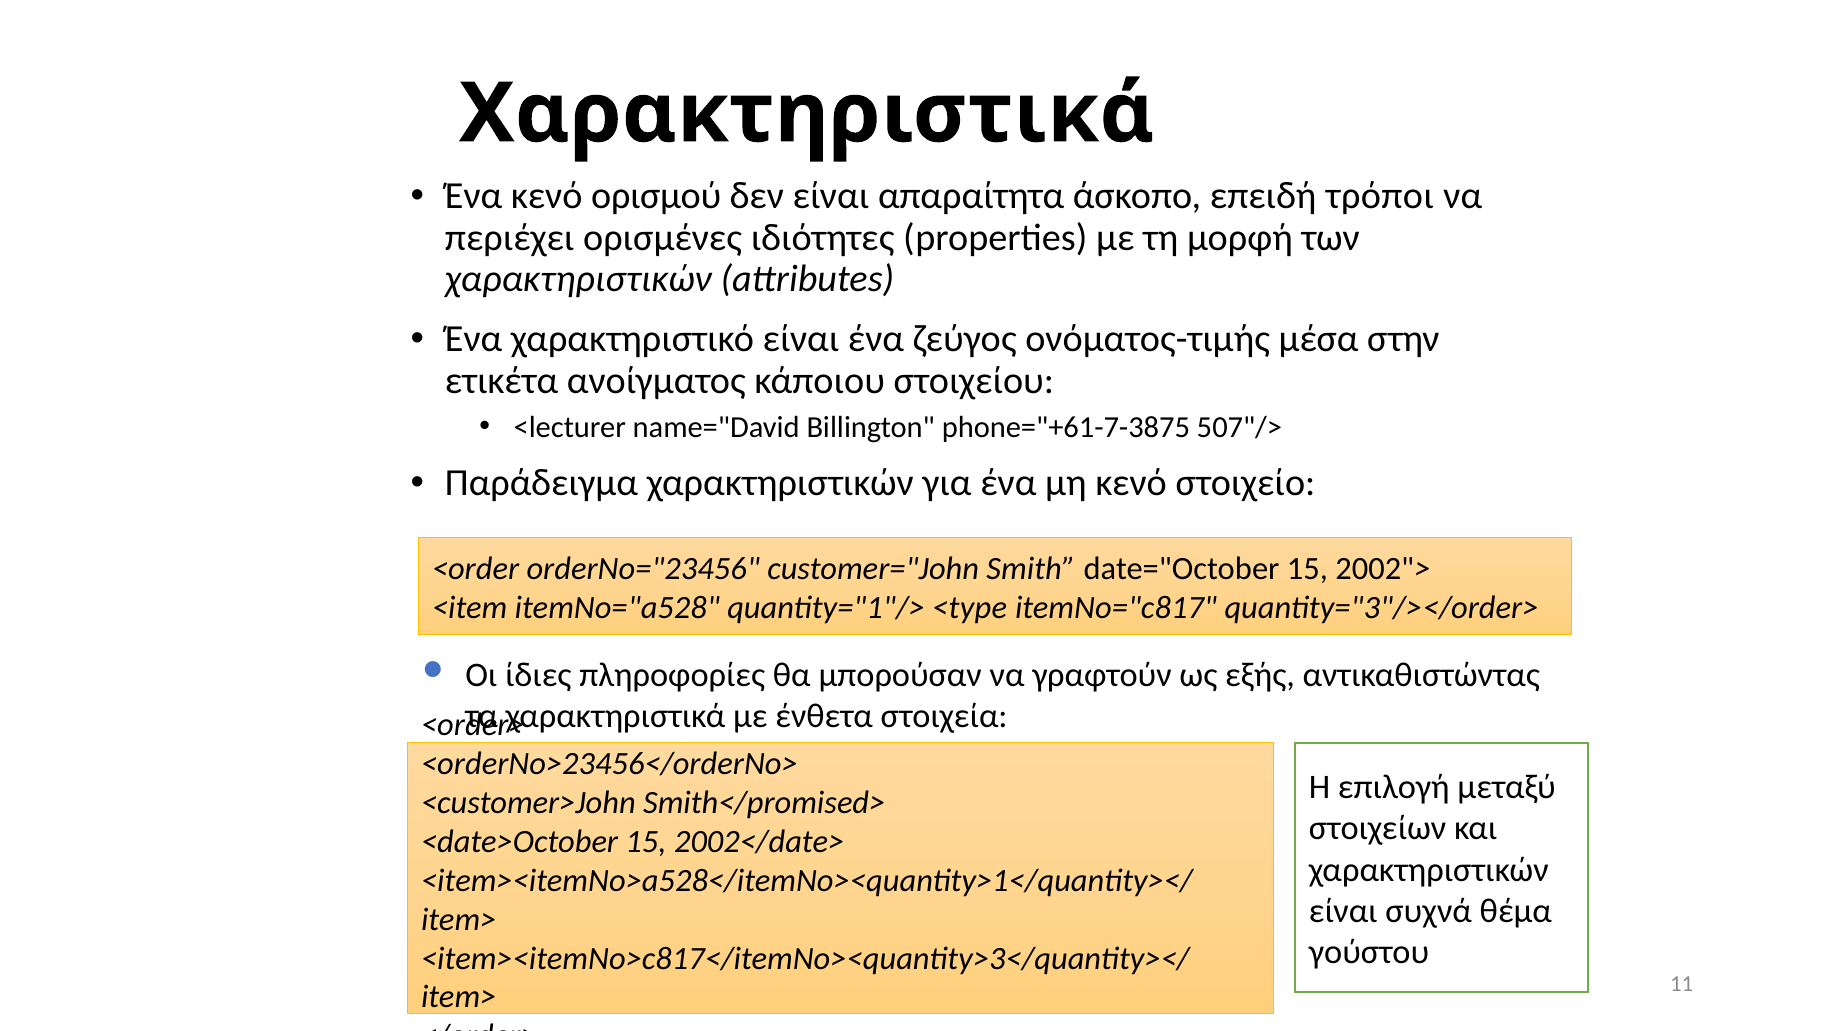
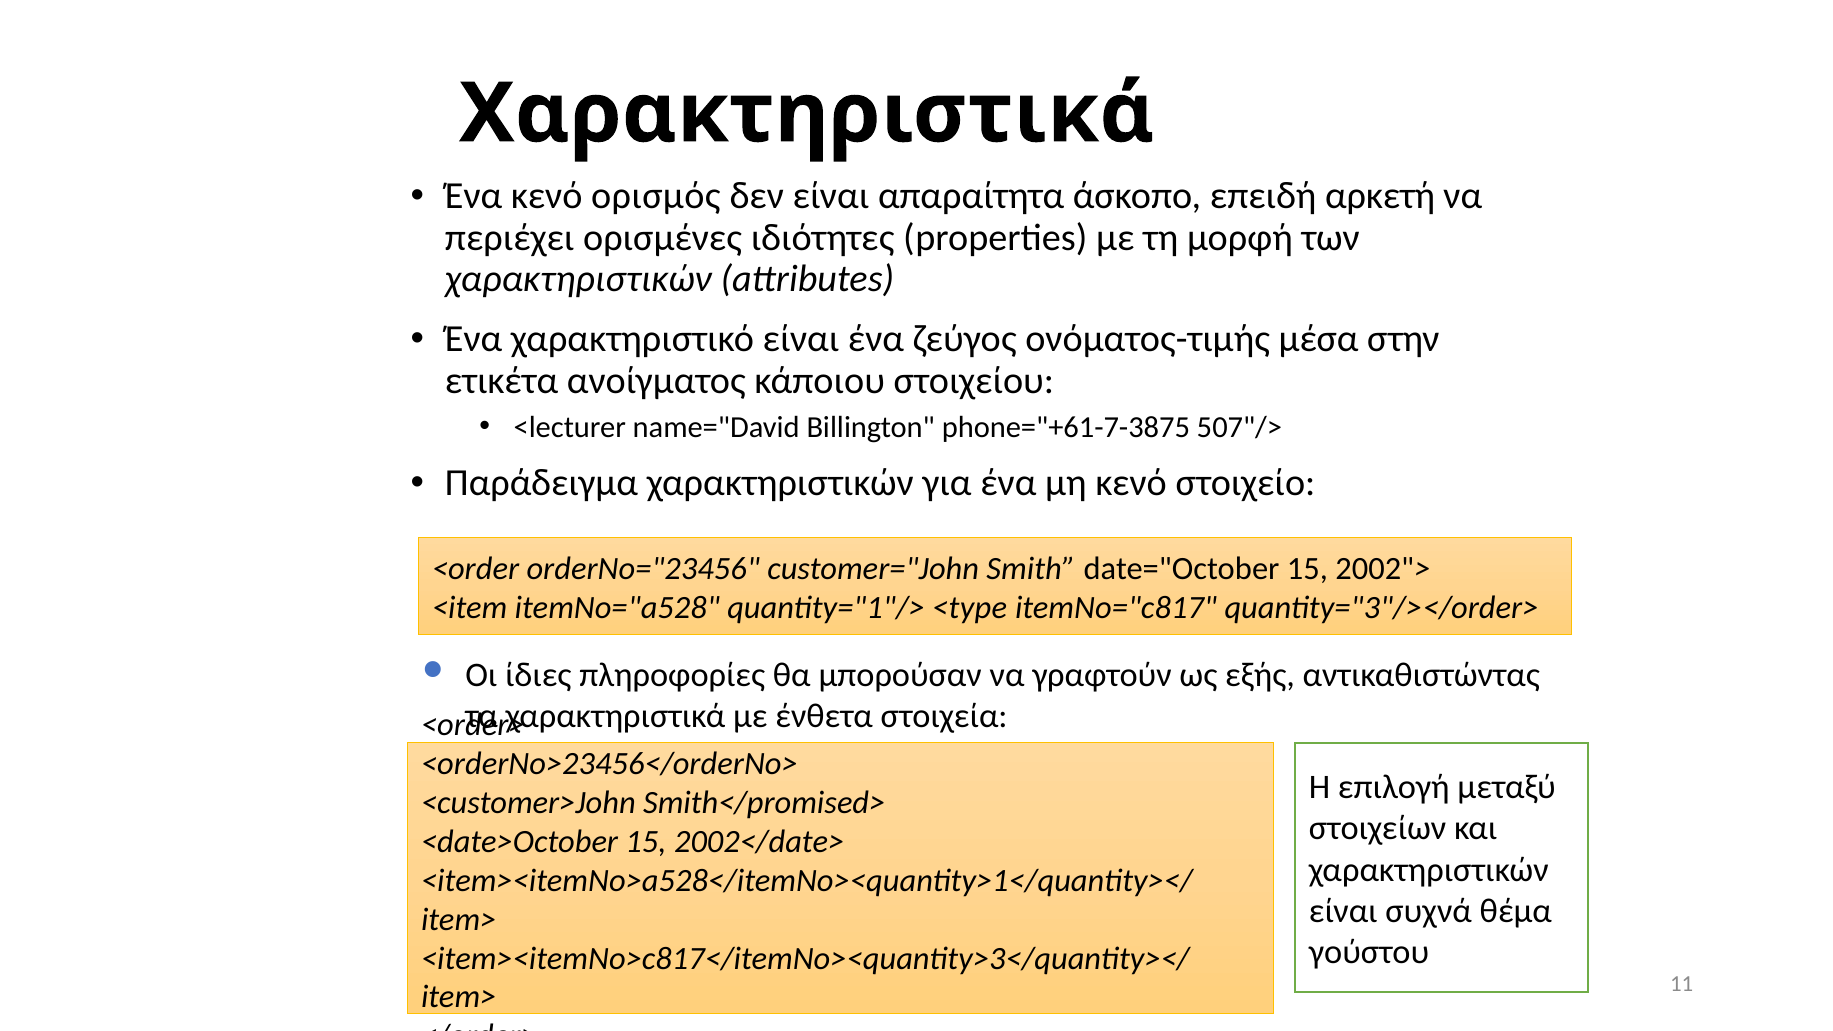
ορισμού: ορισμού -> ορισμός
τρόποι: τρόποι -> αρκετή
